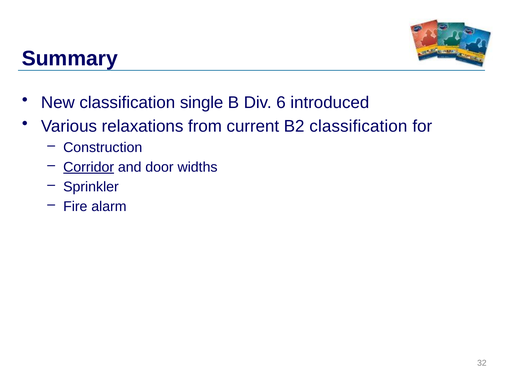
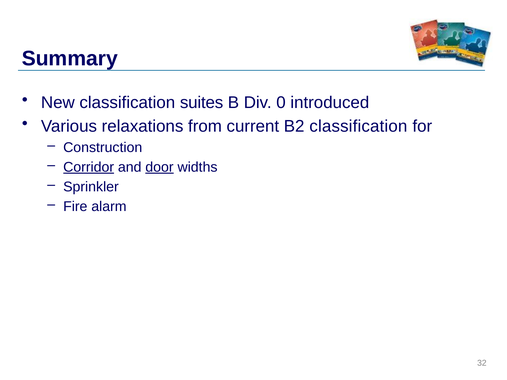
single: single -> suites
6: 6 -> 0
door underline: none -> present
